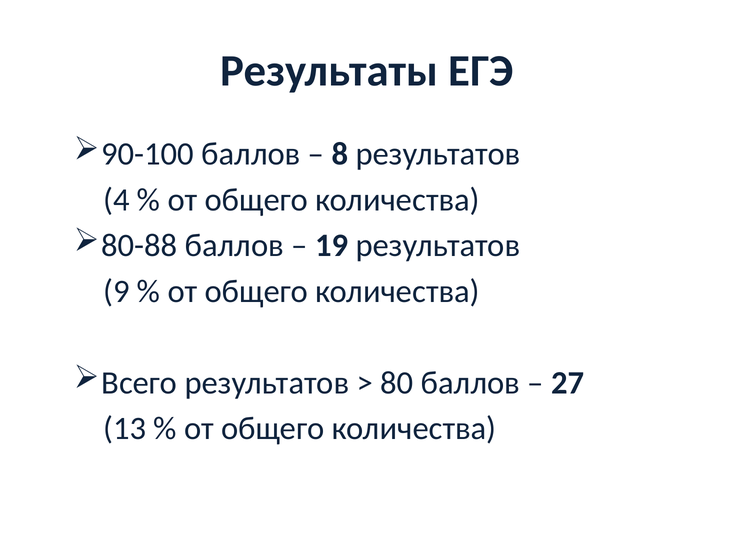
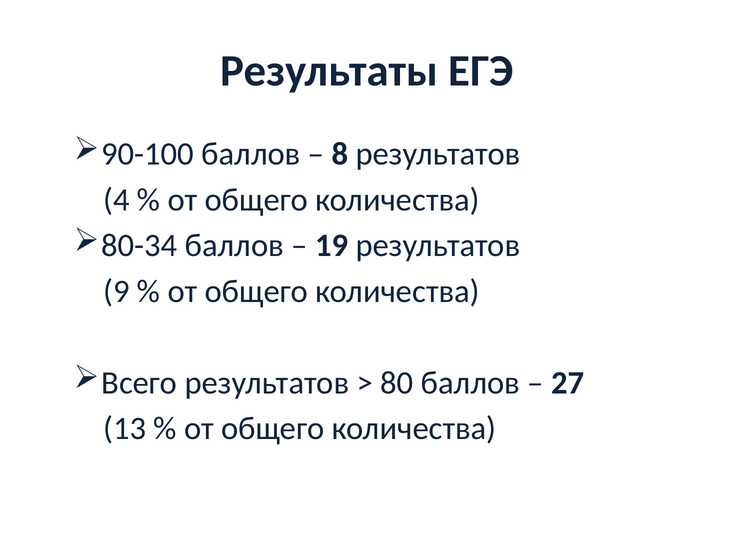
80-88: 80-88 -> 80-34
